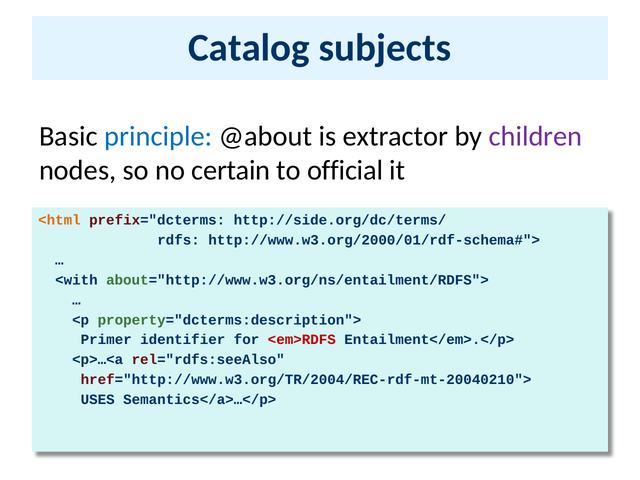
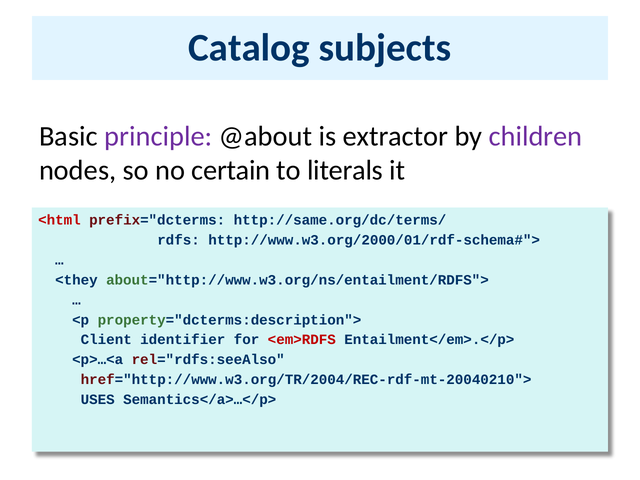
principle colour: blue -> purple
official: official -> literals
<html colour: orange -> red
http://side.org/dc/terms/: http://side.org/dc/terms/ -> http://same.org/dc/terms/
<with: <with -> <they
Primer: Primer -> Client
